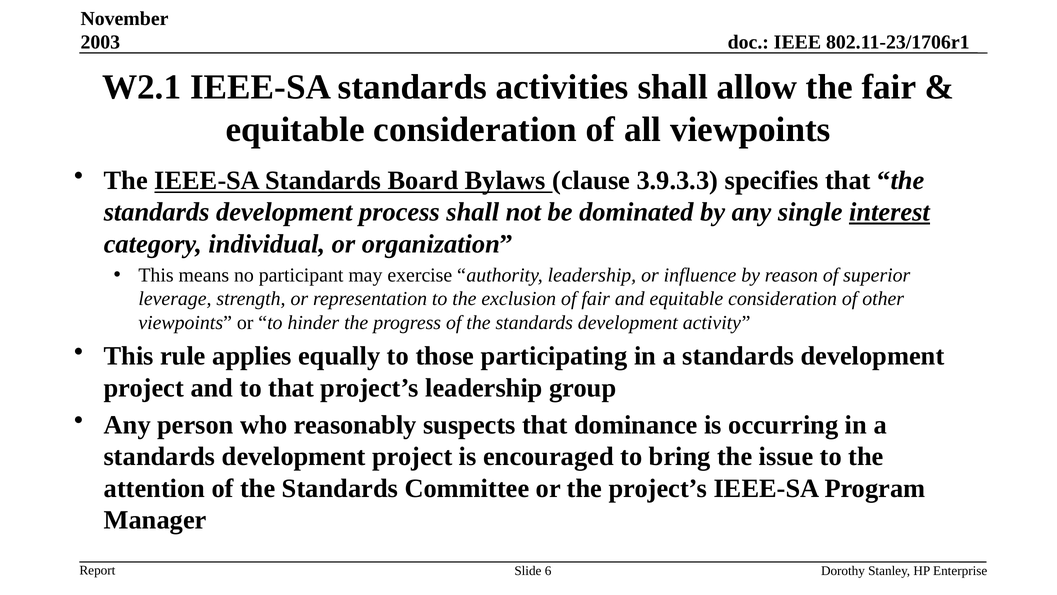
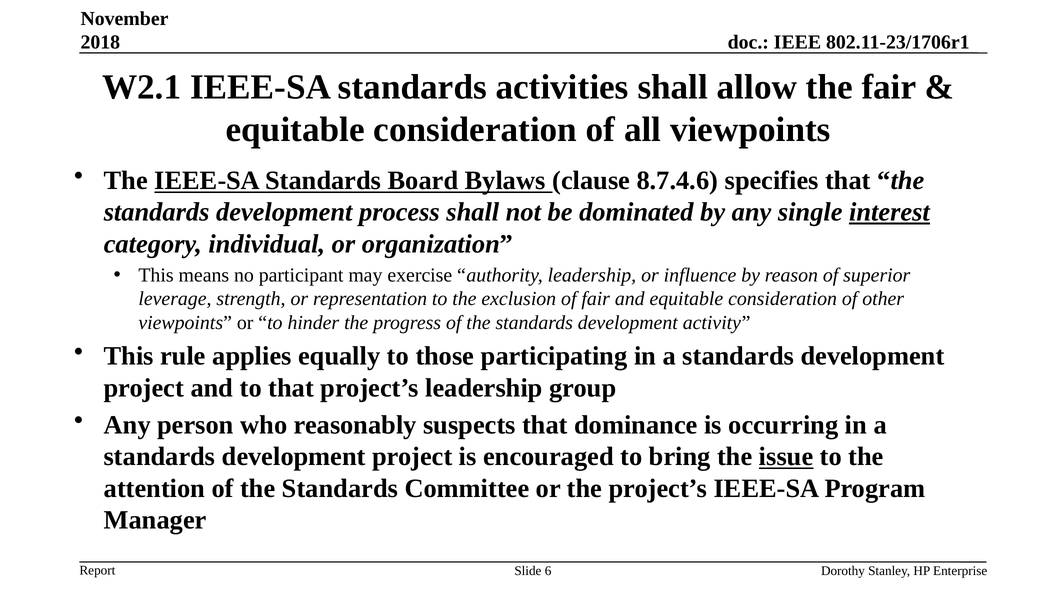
2003: 2003 -> 2018
3.9.3.3: 3.9.3.3 -> 8.7.4.6
issue underline: none -> present
